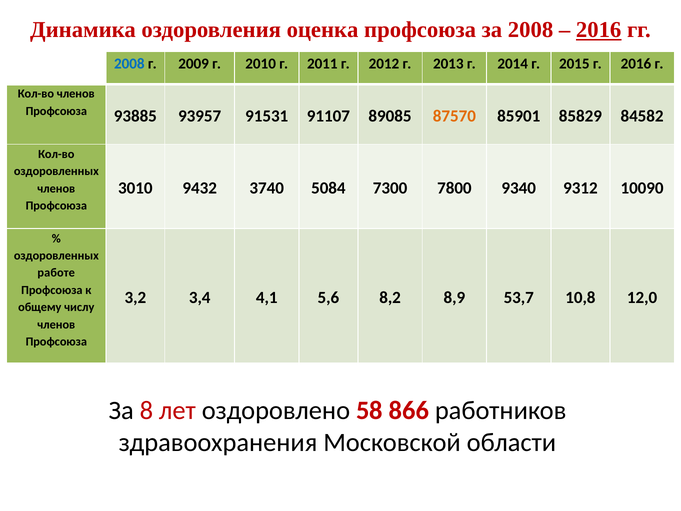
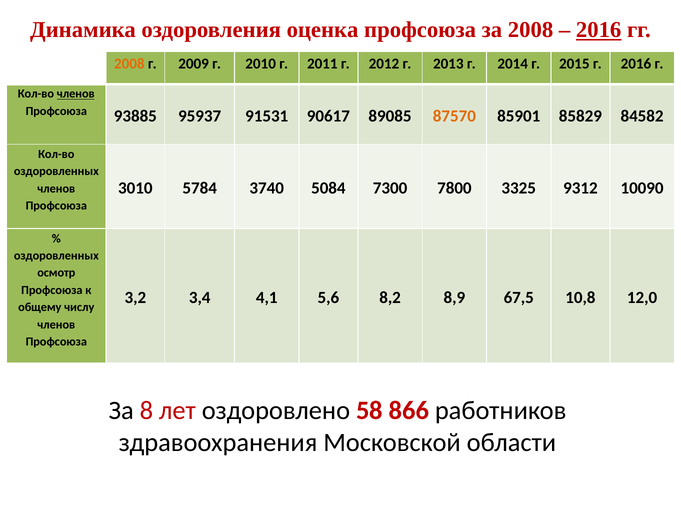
2008 at (129, 64) colour: blue -> orange
членов at (76, 94) underline: none -> present
93957: 93957 -> 95937
91107: 91107 -> 90617
9432: 9432 -> 5784
9340: 9340 -> 3325
работе: работе -> осмотр
53,7: 53,7 -> 67,5
